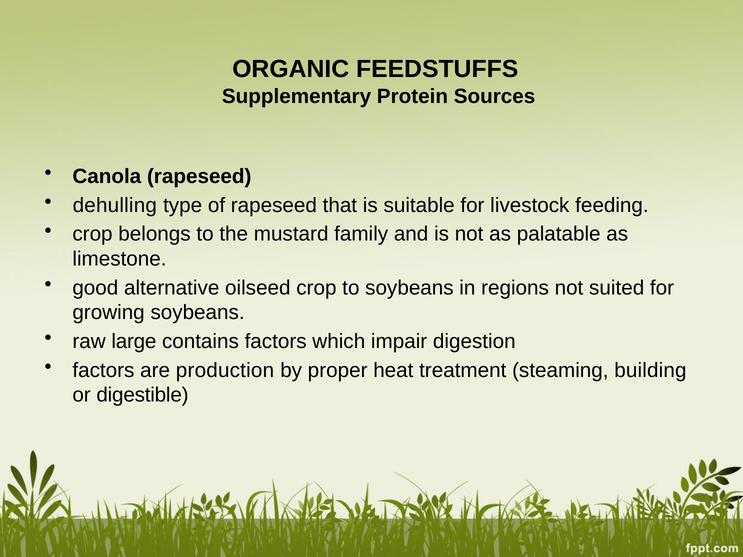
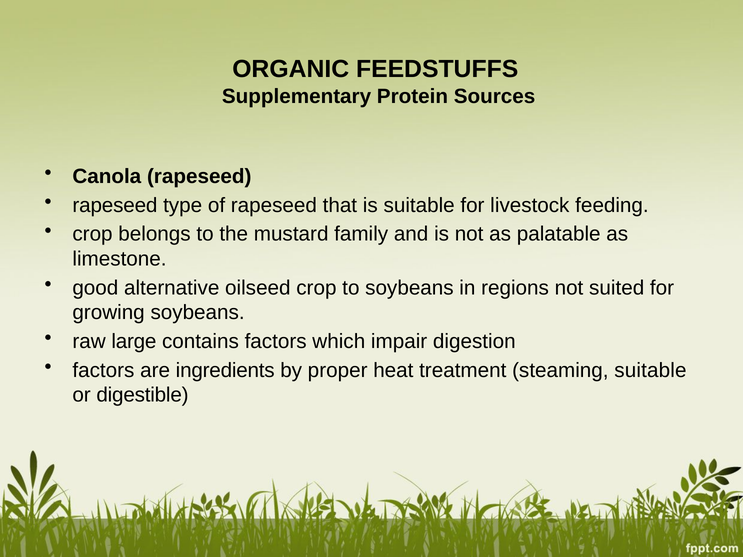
dehulling at (115, 205): dehulling -> rapeseed
production: production -> ingredients
steaming building: building -> suitable
